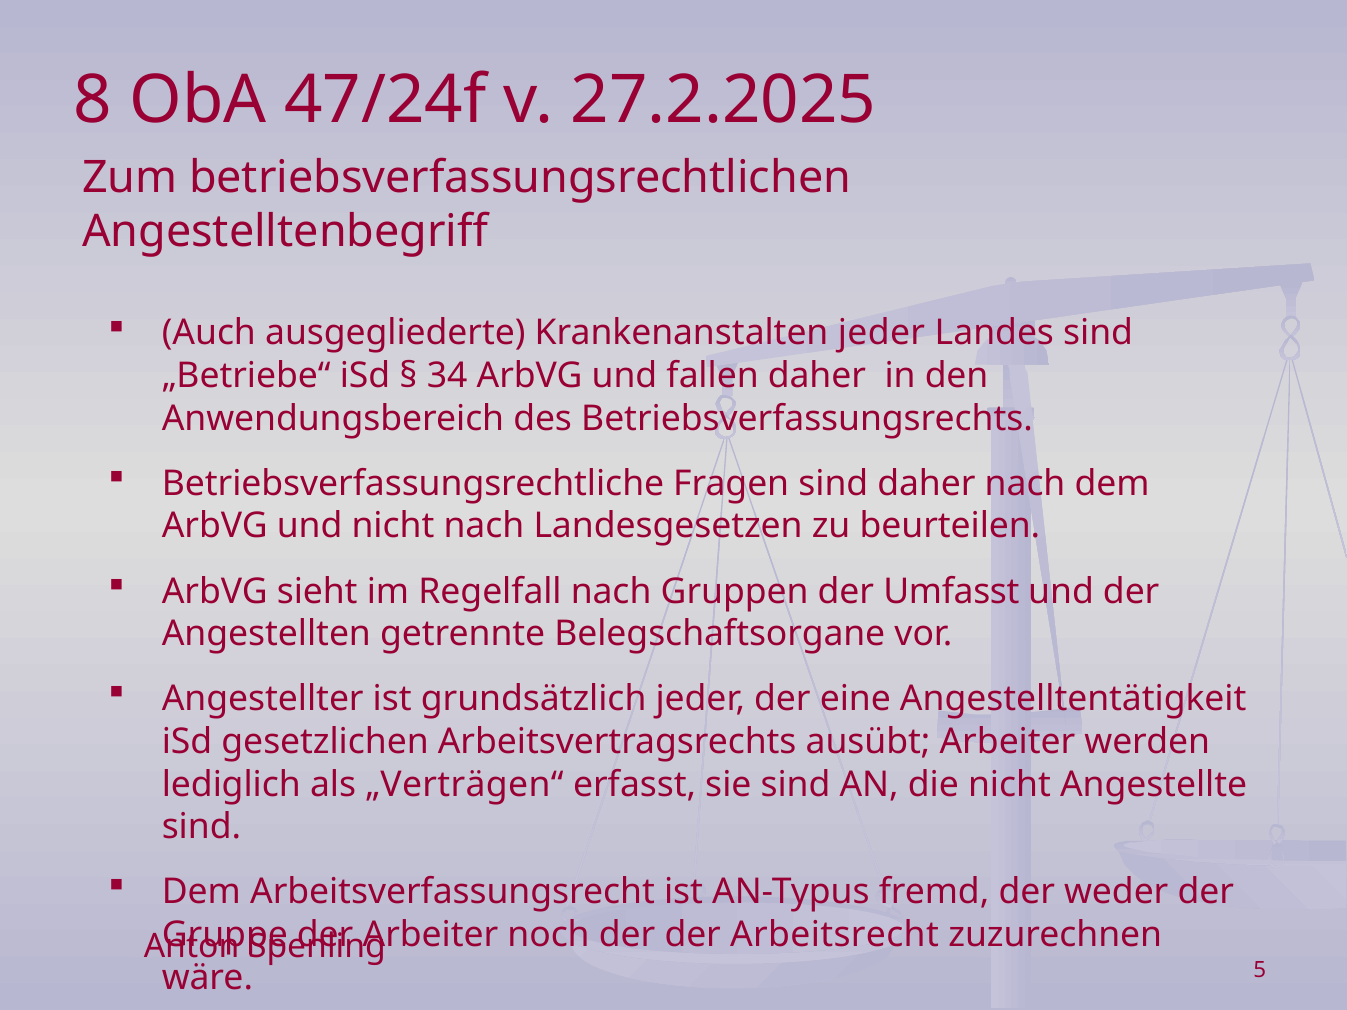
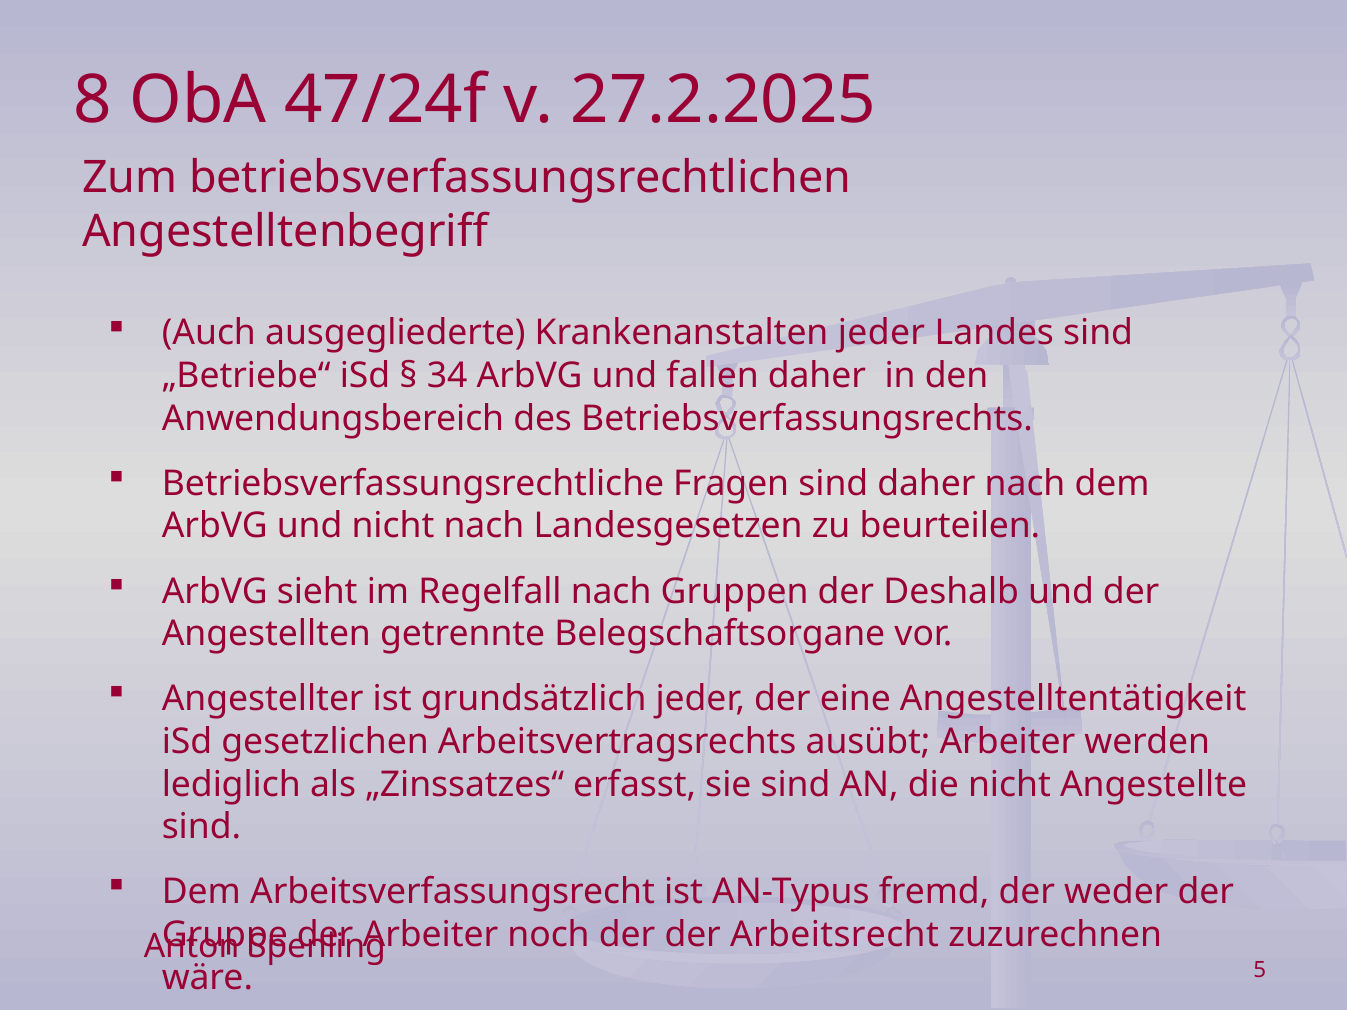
Umfasst: Umfasst -> Deshalb
„Verträgen“: „Verträgen“ -> „Zinssatzes“
